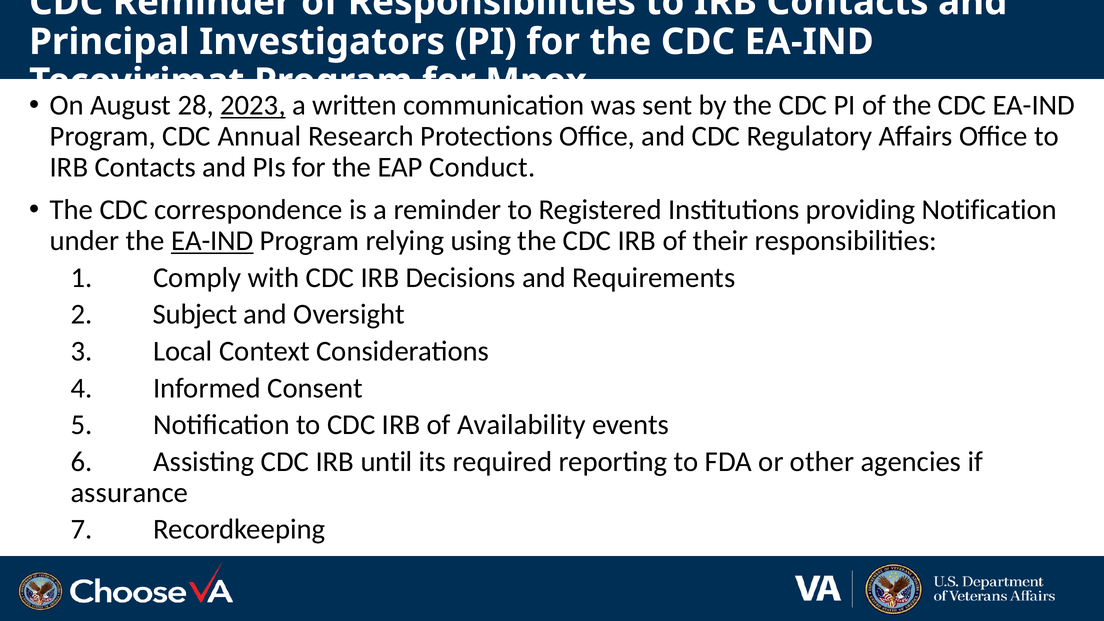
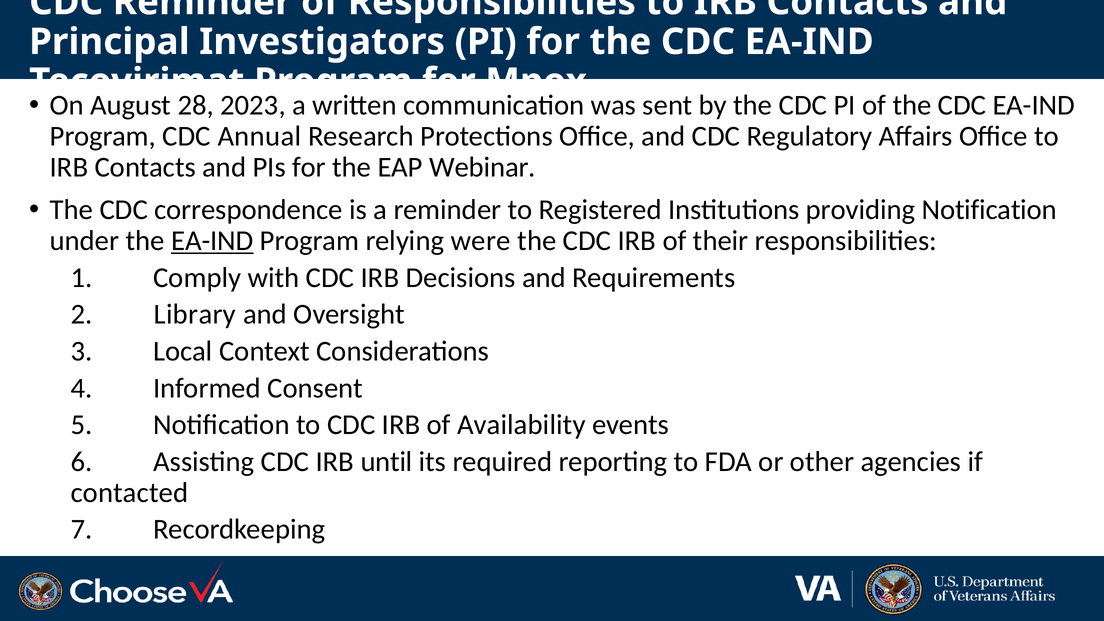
2023 underline: present -> none
Conduct: Conduct -> Webinar
using: using -> were
Subject: Subject -> Library
assurance: assurance -> contacted
